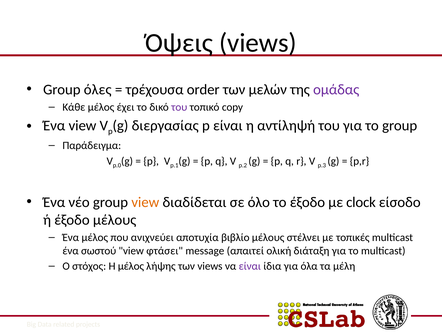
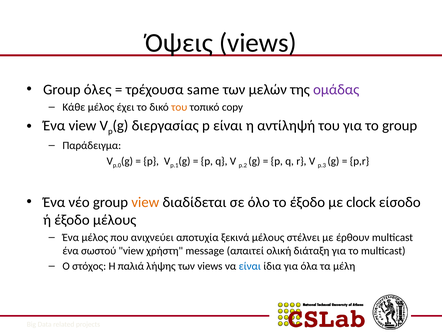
order: order -> same
του at (179, 107) colour: purple -> orange
βιβλίο: βιβλίο -> ξεκινά
τοπικές: τοπικές -> έρθουν
φτάσει: φτάσει -> χρήστη
Η μέλος: μέλος -> παλιά
είναι at (250, 266) colour: purple -> blue
